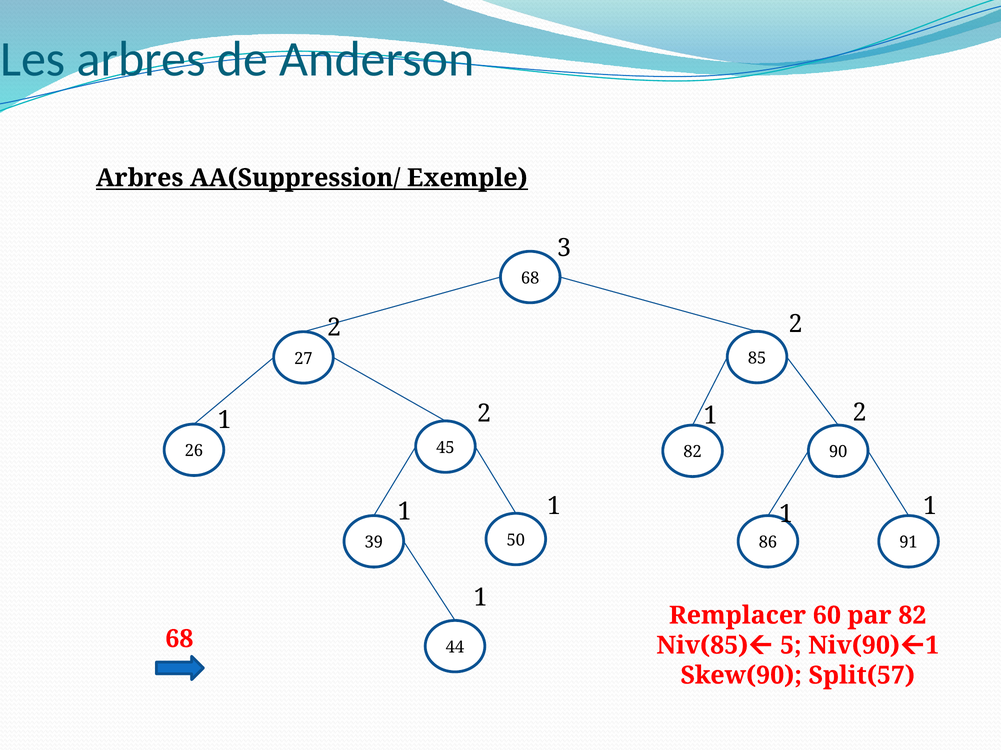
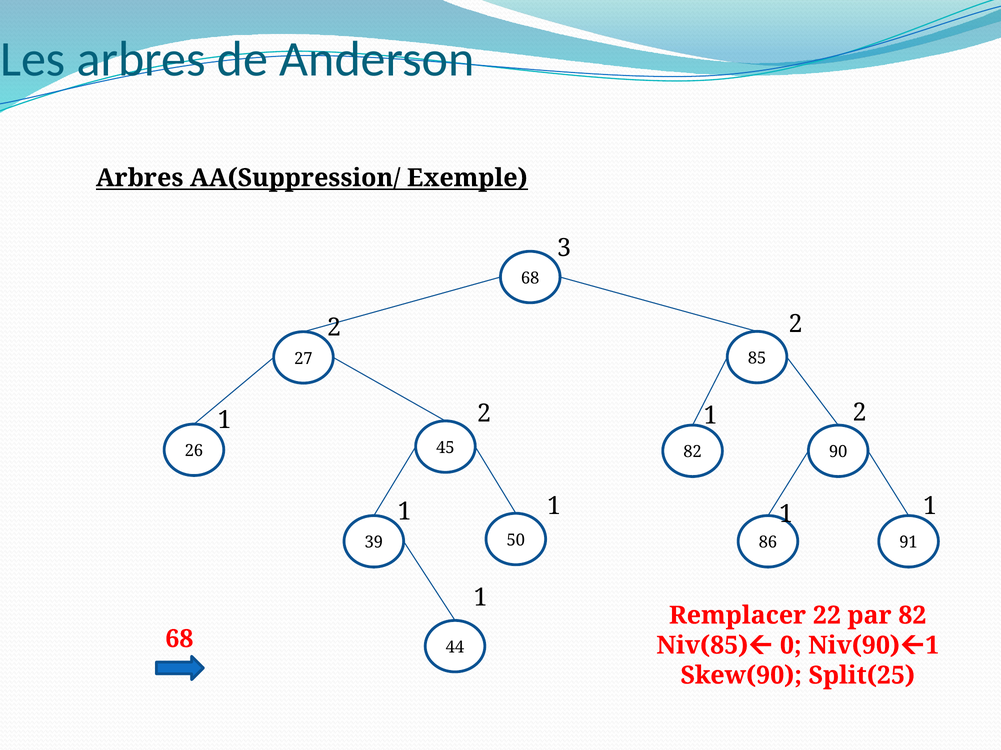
60: 60 -> 22
5: 5 -> 0
Split(57: Split(57 -> Split(25
